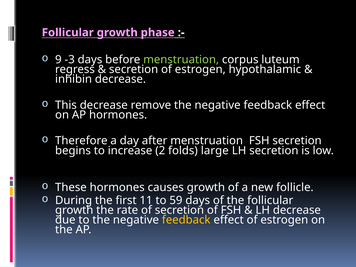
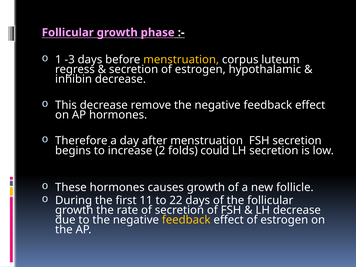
9: 9 -> 1
menstruation at (181, 60) colour: light green -> yellow
large: large -> could
59: 59 -> 22
